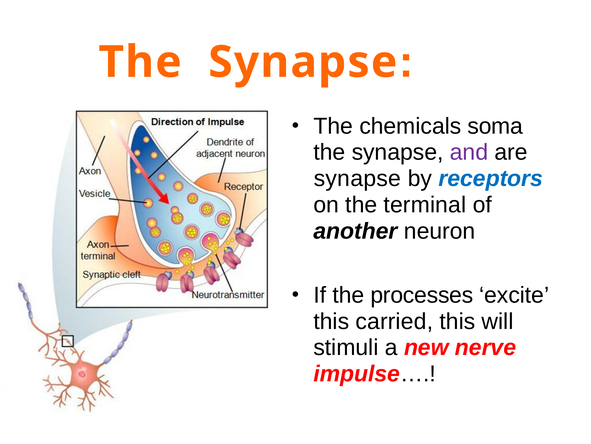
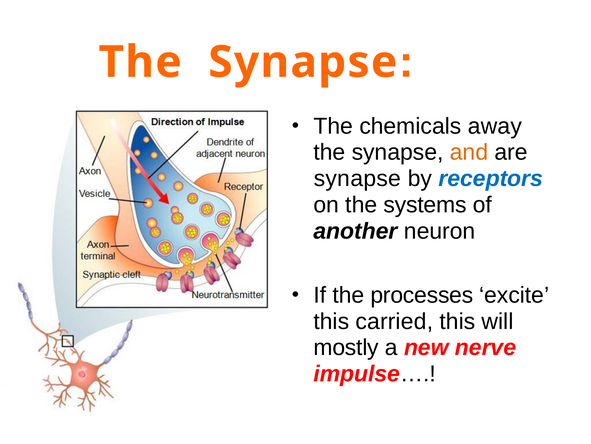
soma: soma -> away
and colour: purple -> orange
terminal: terminal -> systems
stimuli: stimuli -> mostly
